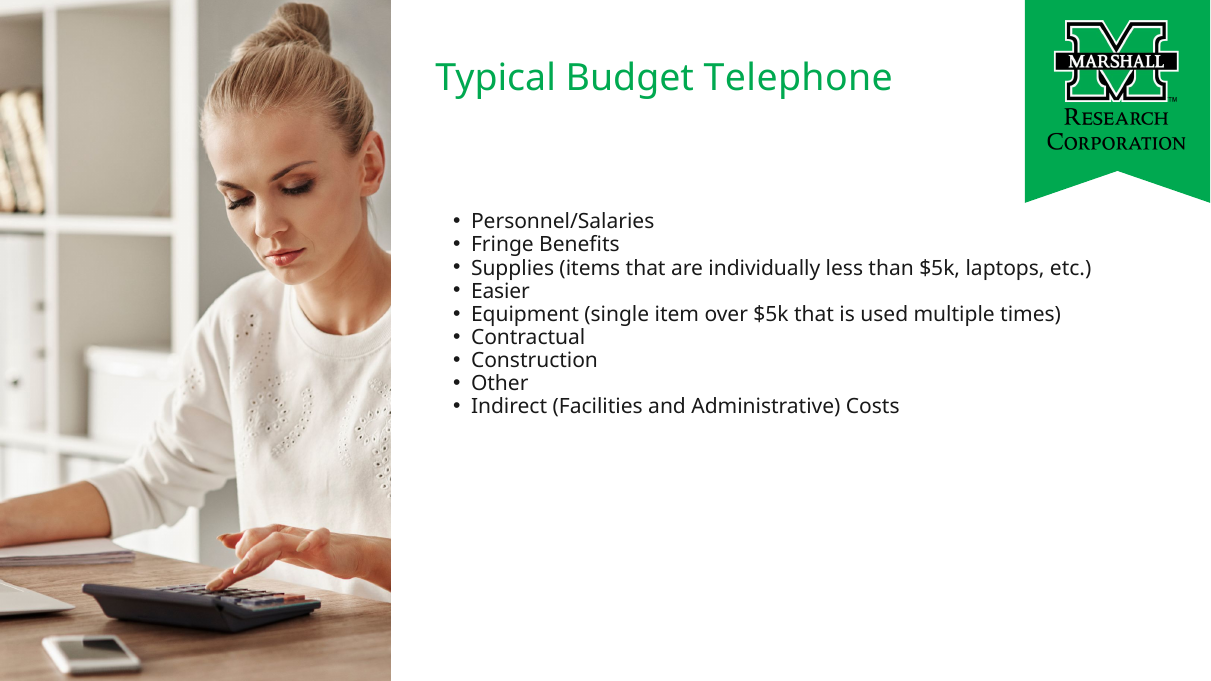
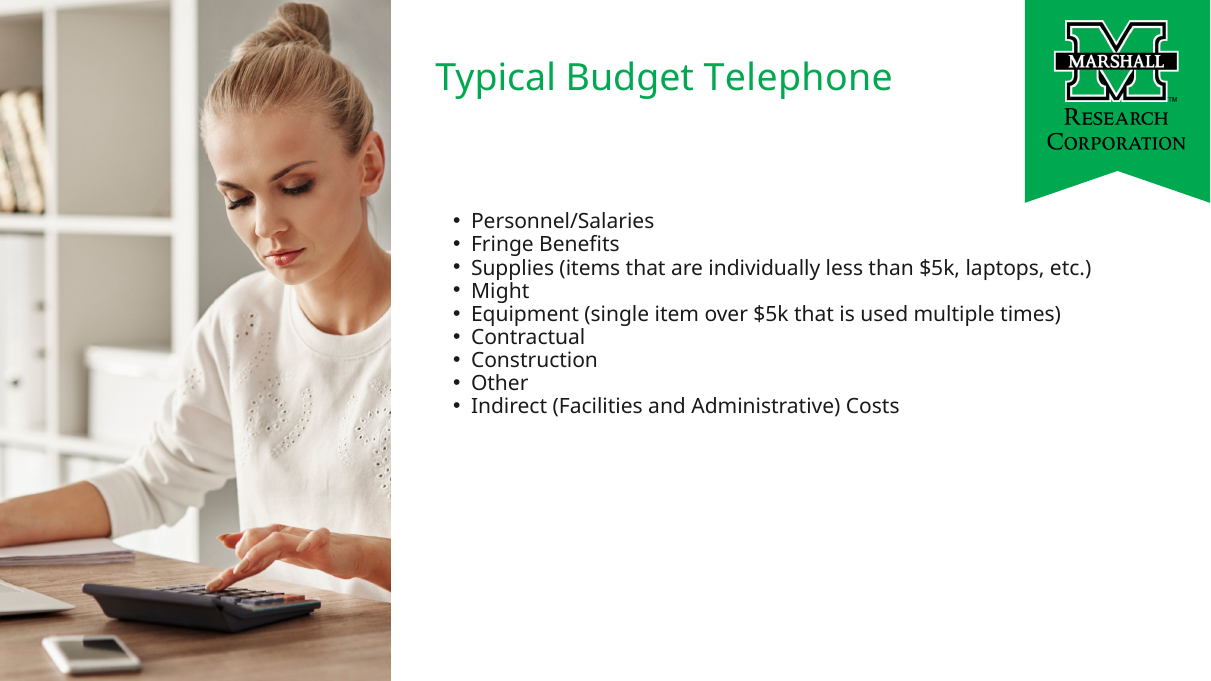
Easier: Easier -> Might
